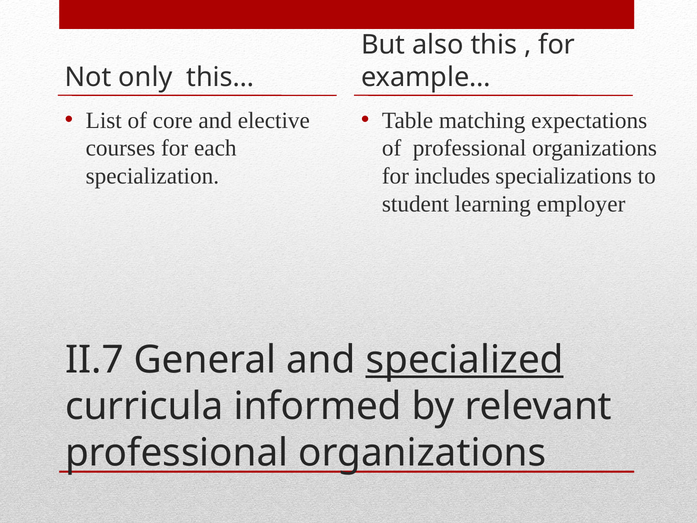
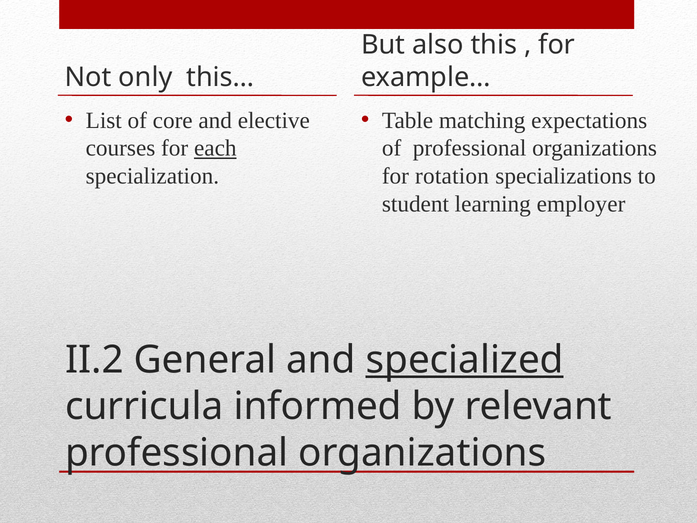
each underline: none -> present
includes: includes -> rotation
II.7: II.7 -> II.2
